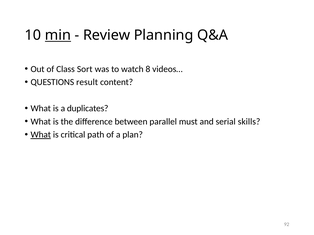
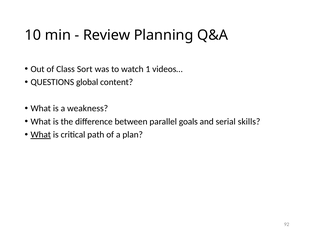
min underline: present -> none
8: 8 -> 1
result: result -> global
duplicates: duplicates -> weakness
must: must -> goals
